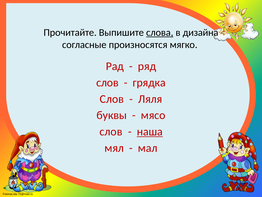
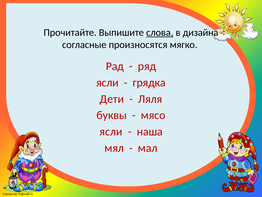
слов at (107, 82): слов -> ясли
Слов at (112, 99): Слов -> Дети
слов at (111, 131): слов -> ясли
наша underline: present -> none
